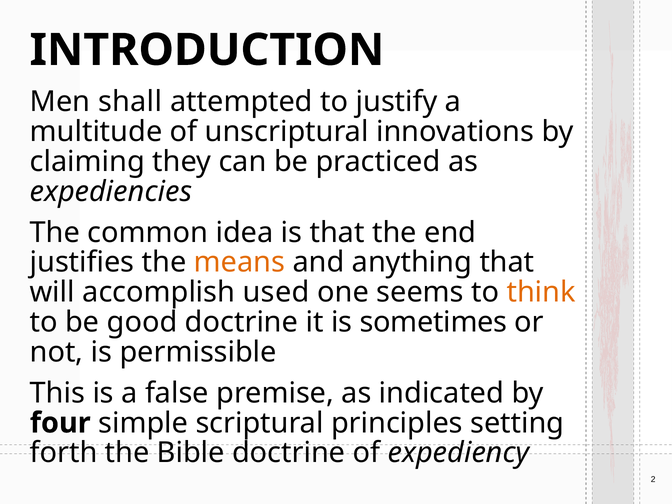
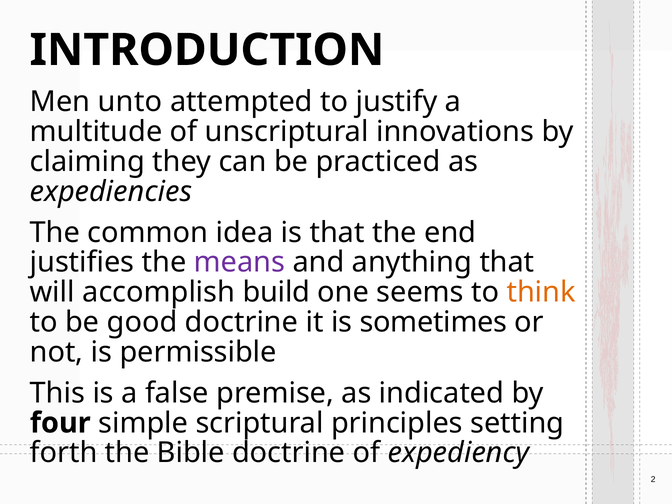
shall: shall -> unto
means colour: orange -> purple
used: used -> build
